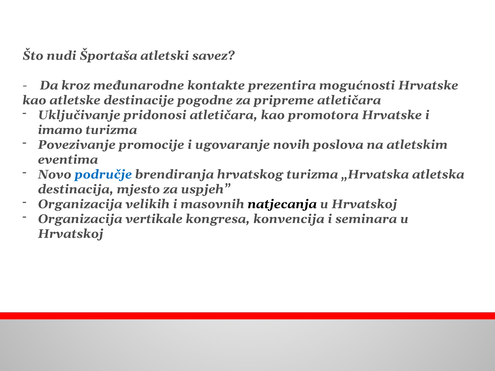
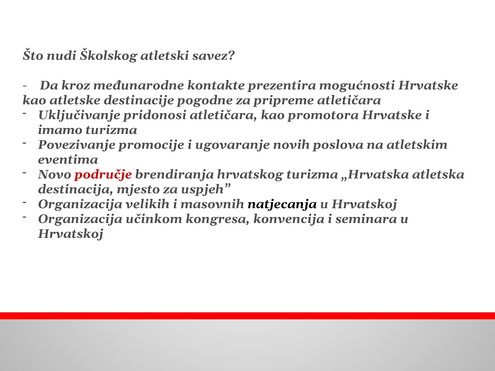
Športaša: Športaša -> Školskog
područje colour: blue -> red
vertikale: vertikale -> učinkom
